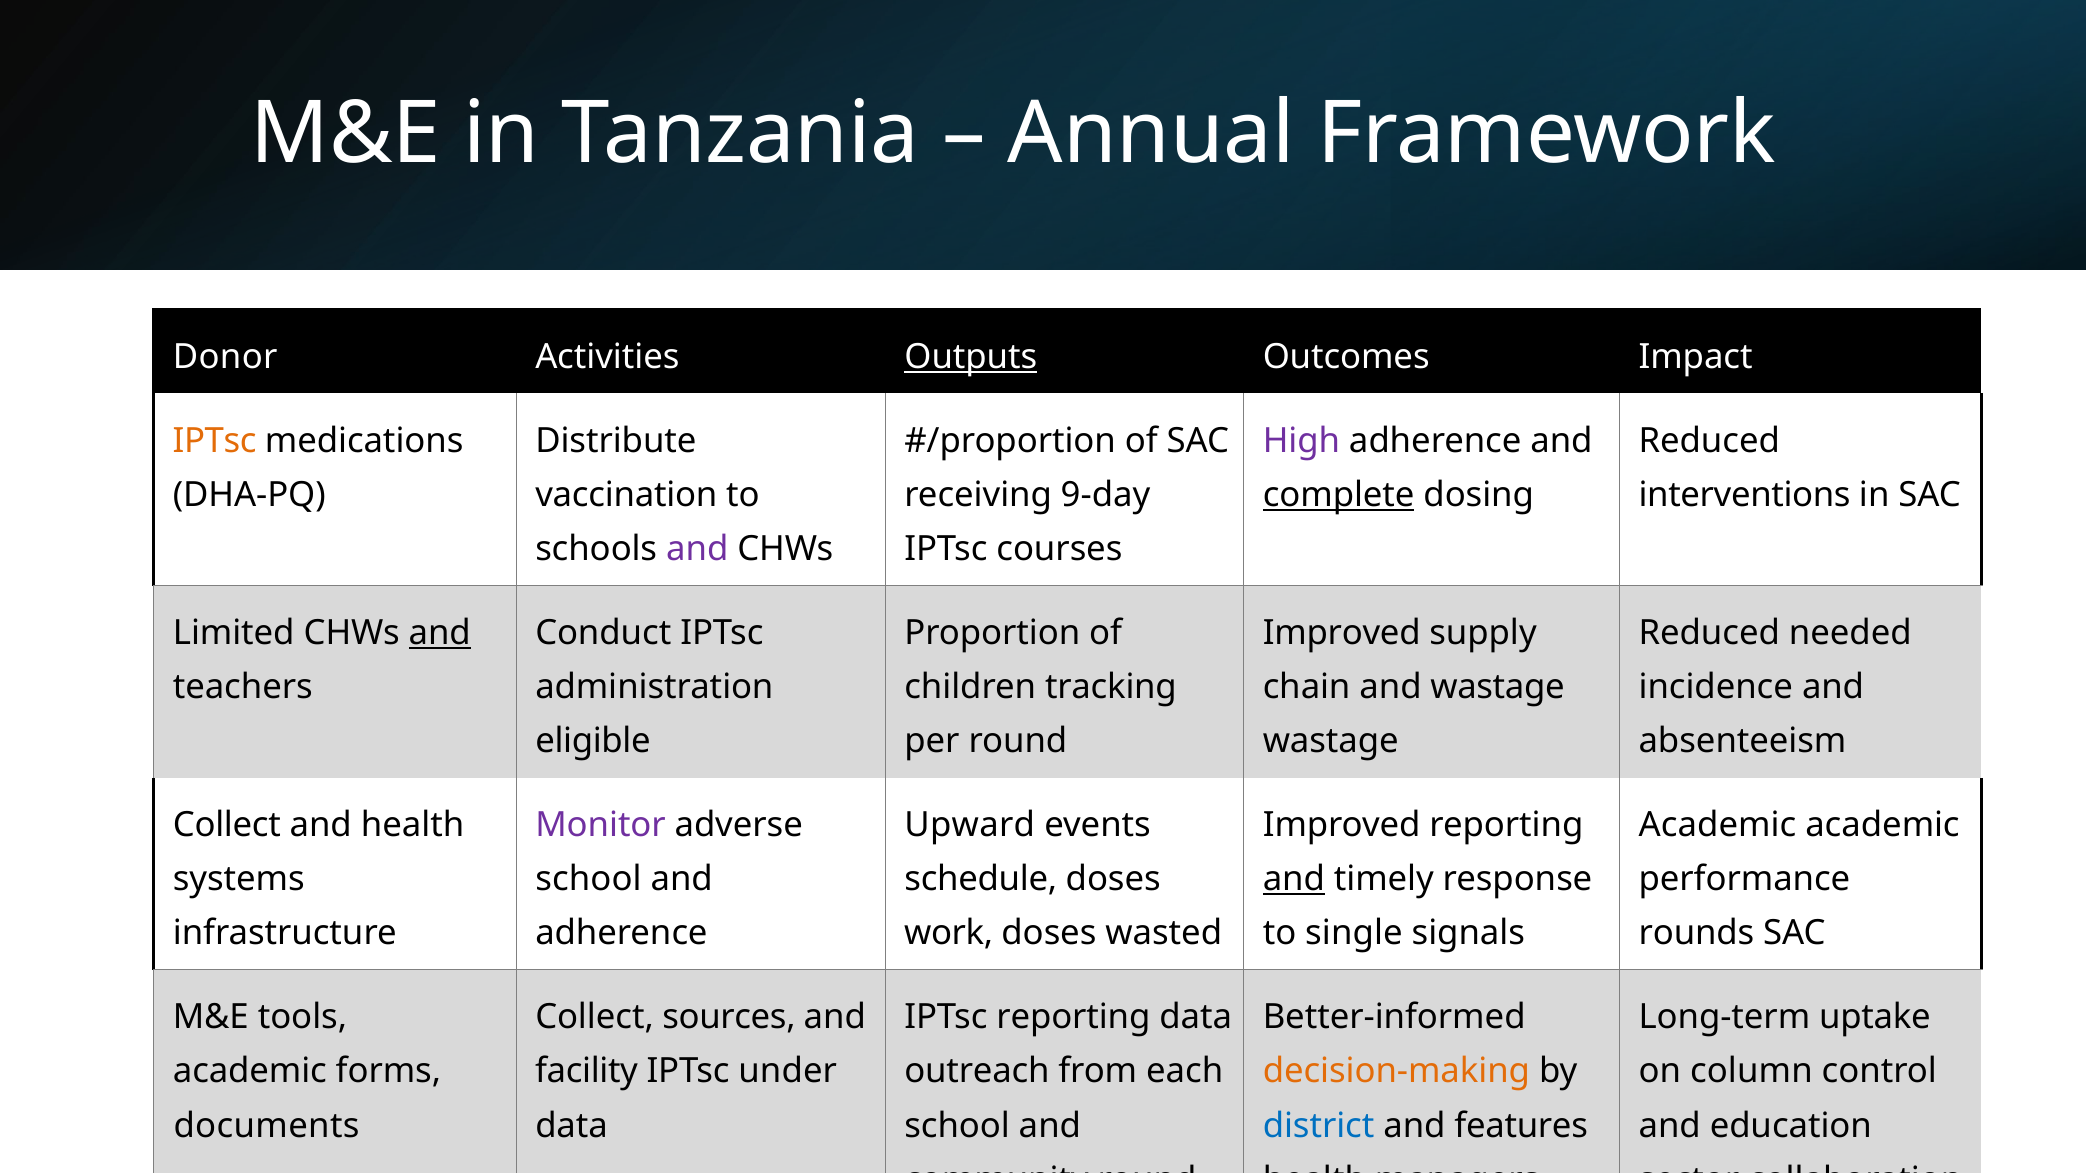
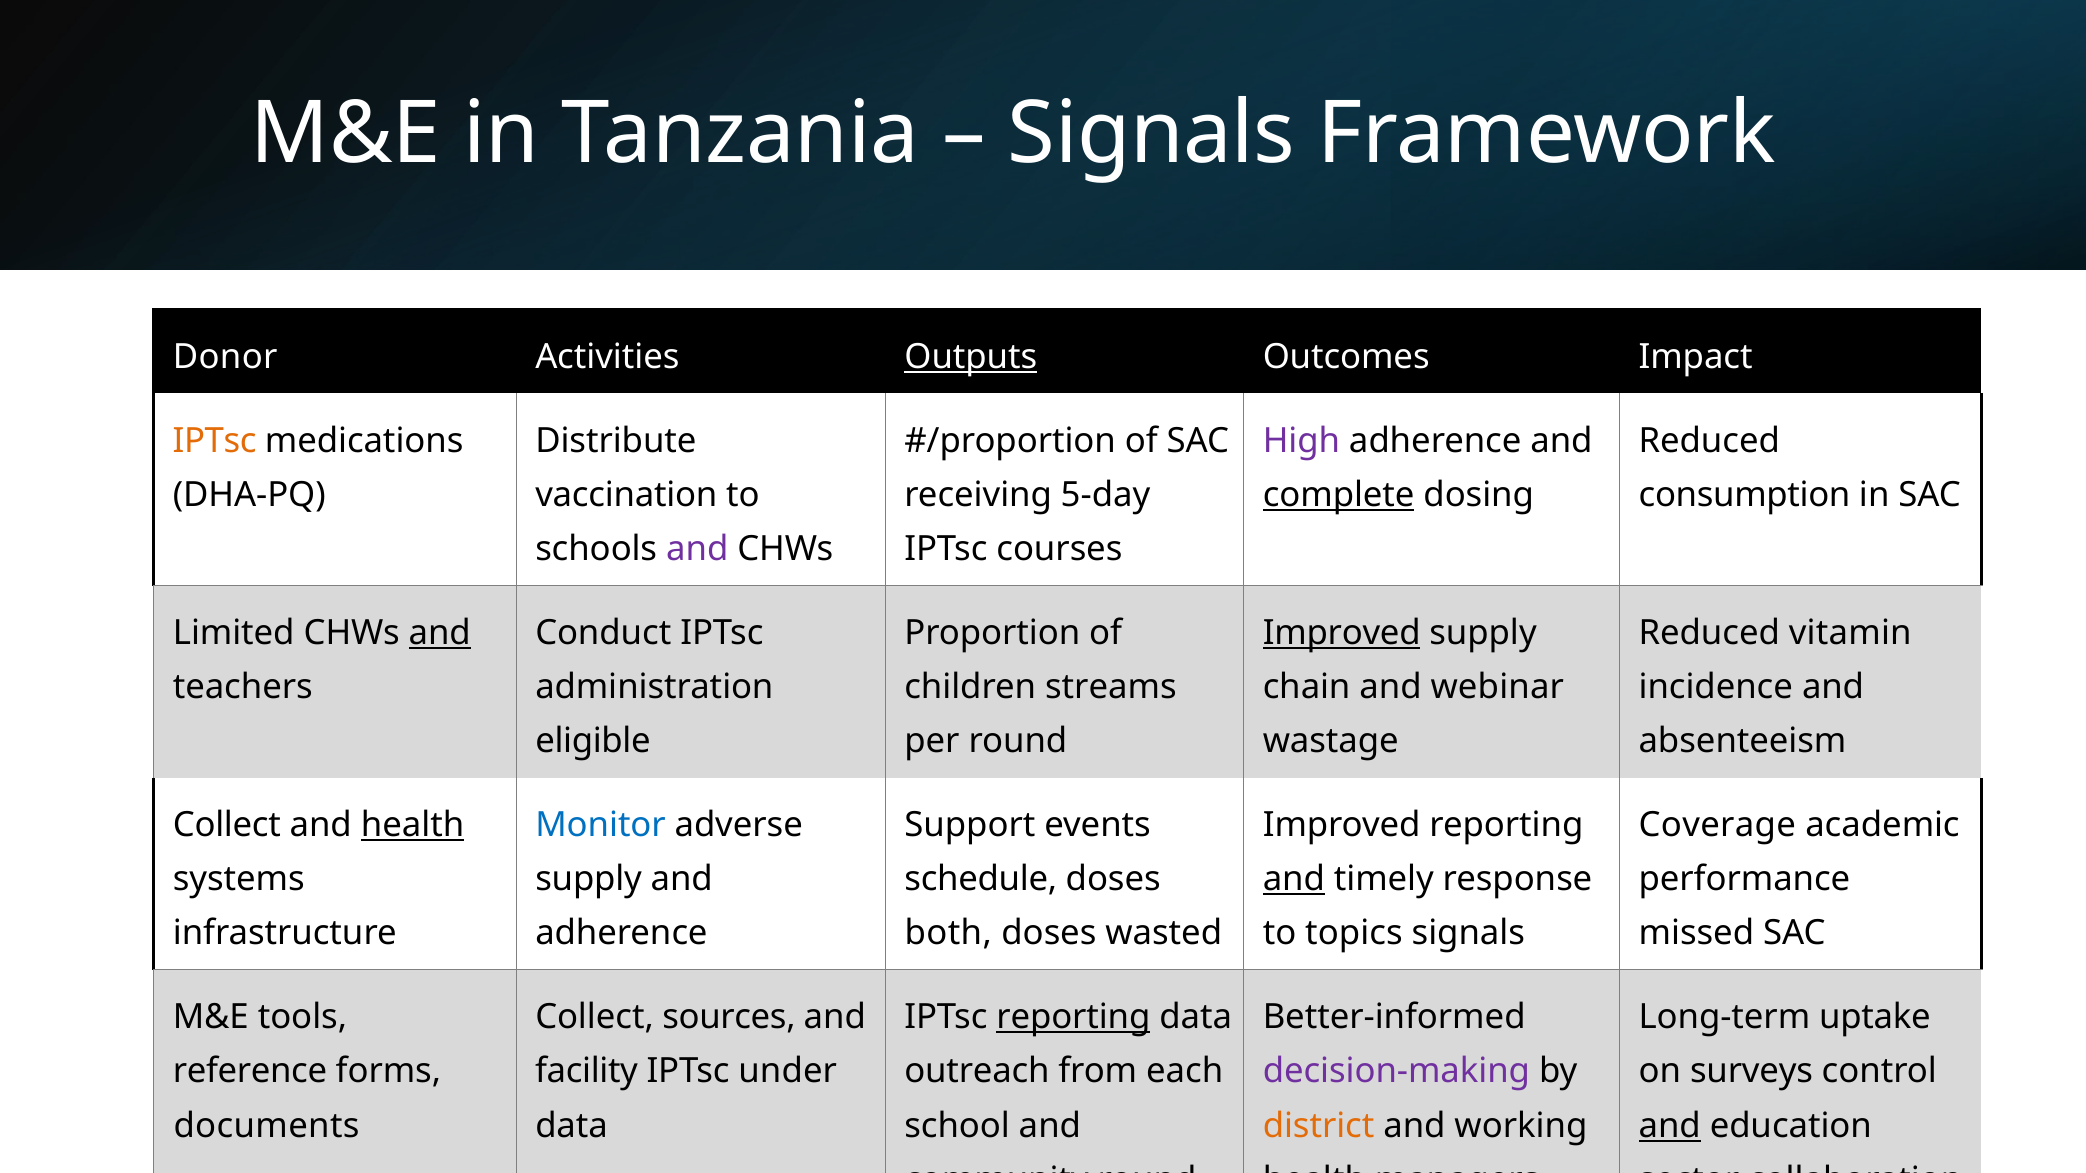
Annual at (1151, 134): Annual -> Signals
9-day: 9-day -> 5-day
interventions: interventions -> consumption
Improved at (1342, 633) underline: none -> present
needed: needed -> vitamin
tracking: tracking -> streams
and wastage: wastage -> webinar
health at (413, 825) underline: none -> present
Monitor colour: purple -> blue
Upward: Upward -> Support
Academic at (1717, 825): Academic -> Coverage
school at (588, 880): school -> supply
work: work -> both
single: single -> topics
rounds: rounds -> missed
reporting at (1073, 1018) underline: none -> present
academic at (250, 1072): academic -> reference
decision-making colour: orange -> purple
column: column -> surveys
district colour: blue -> orange
features: features -> working
and at (1670, 1126) underline: none -> present
